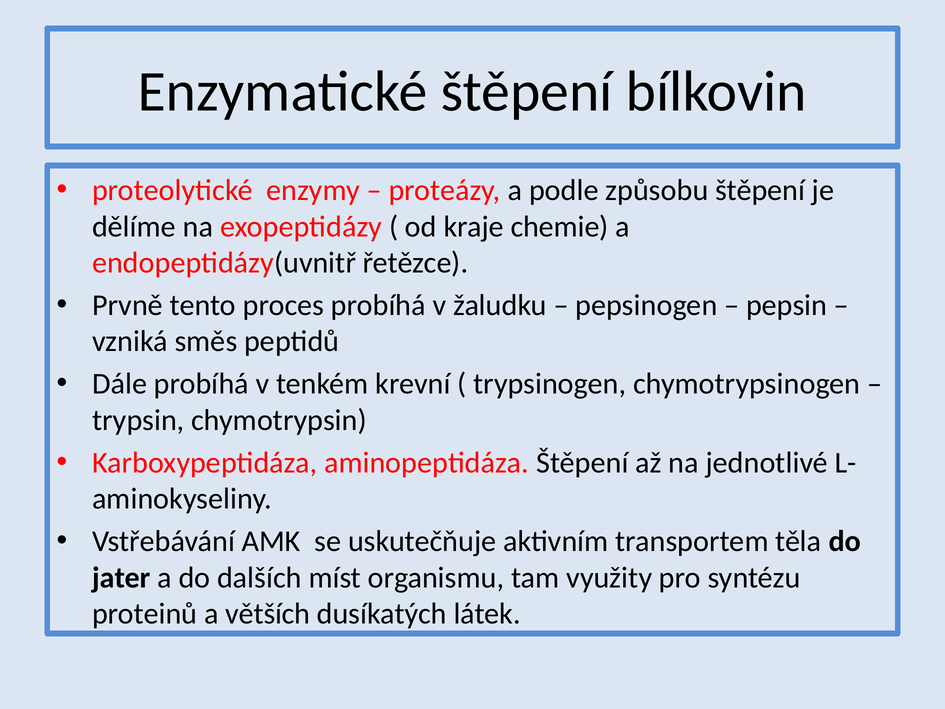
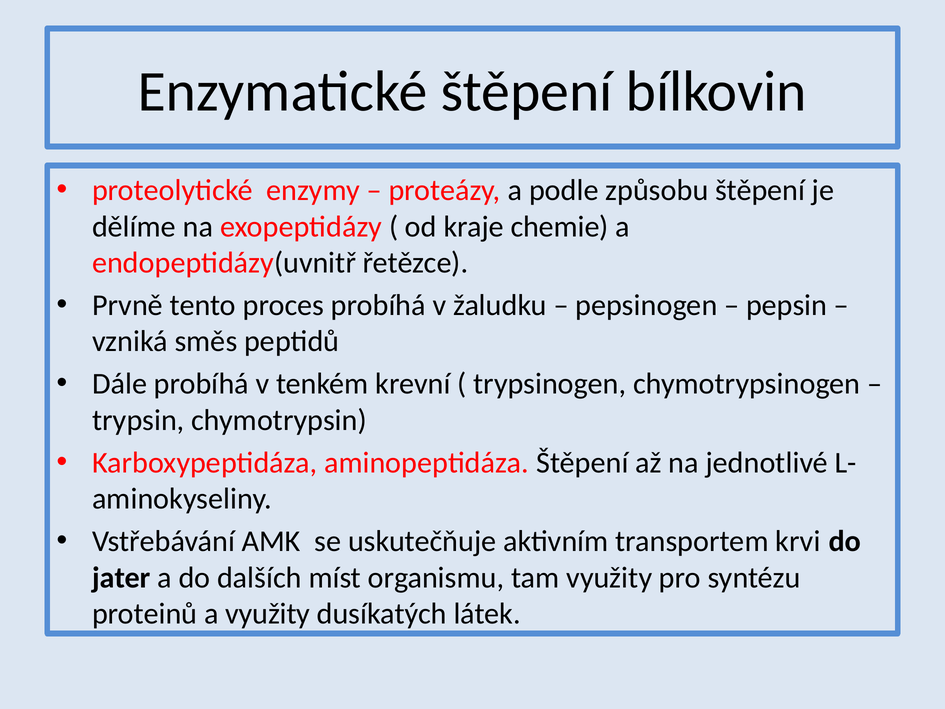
těla: těla -> krvi
a větších: větších -> využity
